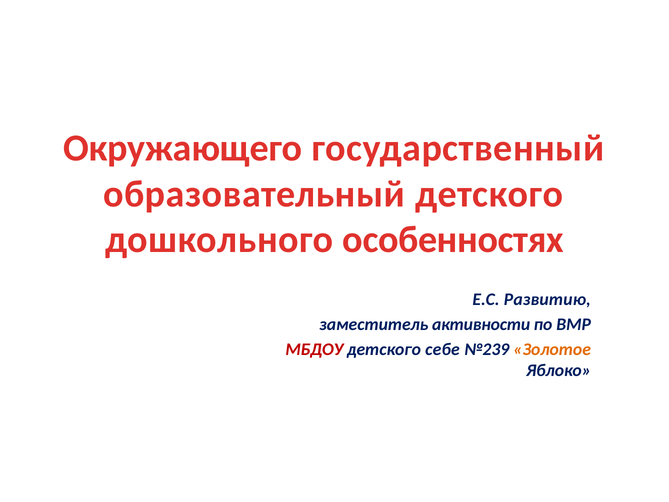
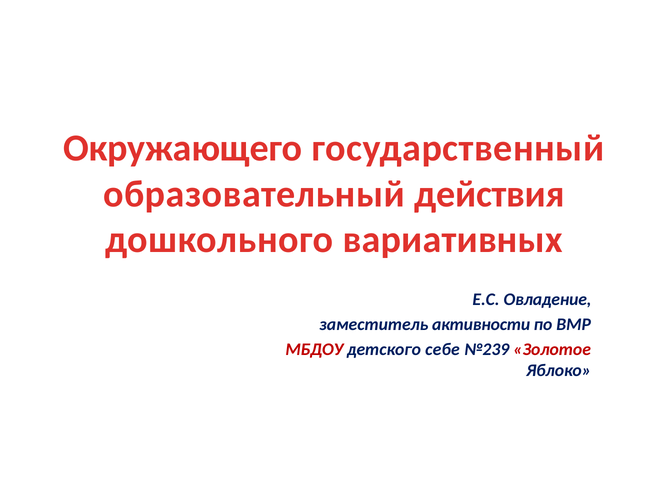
образовательный детского: детского -> действия
особенностях: особенностях -> вариативных
Развитию: Развитию -> Овладение
Золотое colour: orange -> red
